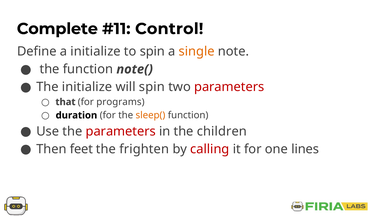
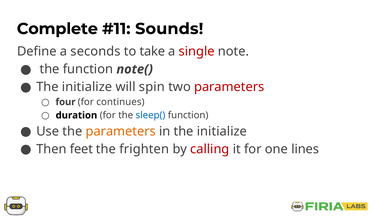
Control: Control -> Sounds
a initialize: initialize -> seconds
to spin: spin -> take
single colour: orange -> red
that: that -> four
programs: programs -> continues
sleep( colour: orange -> blue
parameters at (121, 131) colour: red -> orange
in the children: children -> initialize
